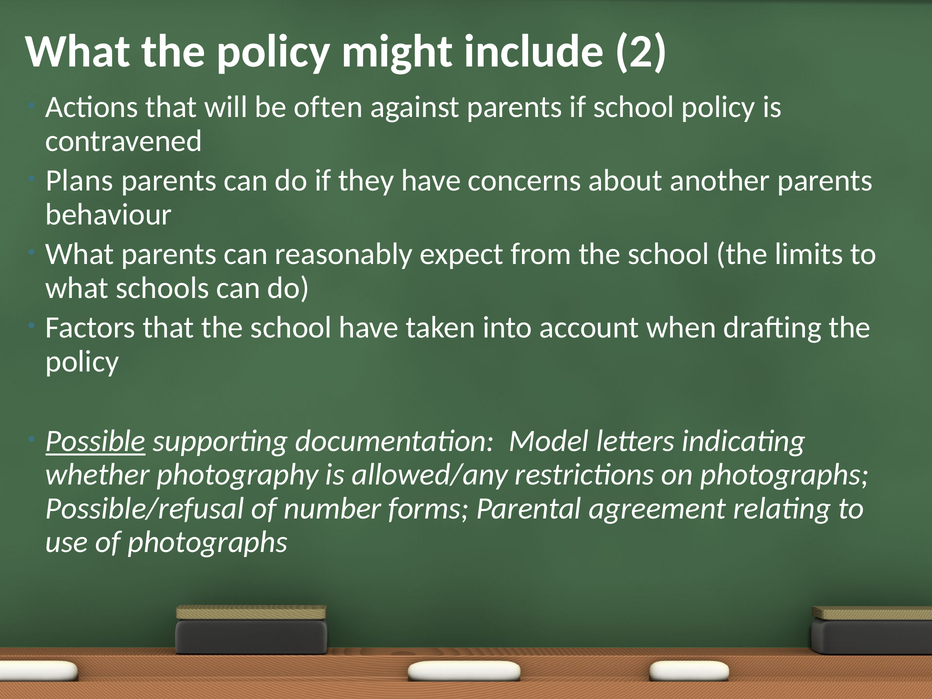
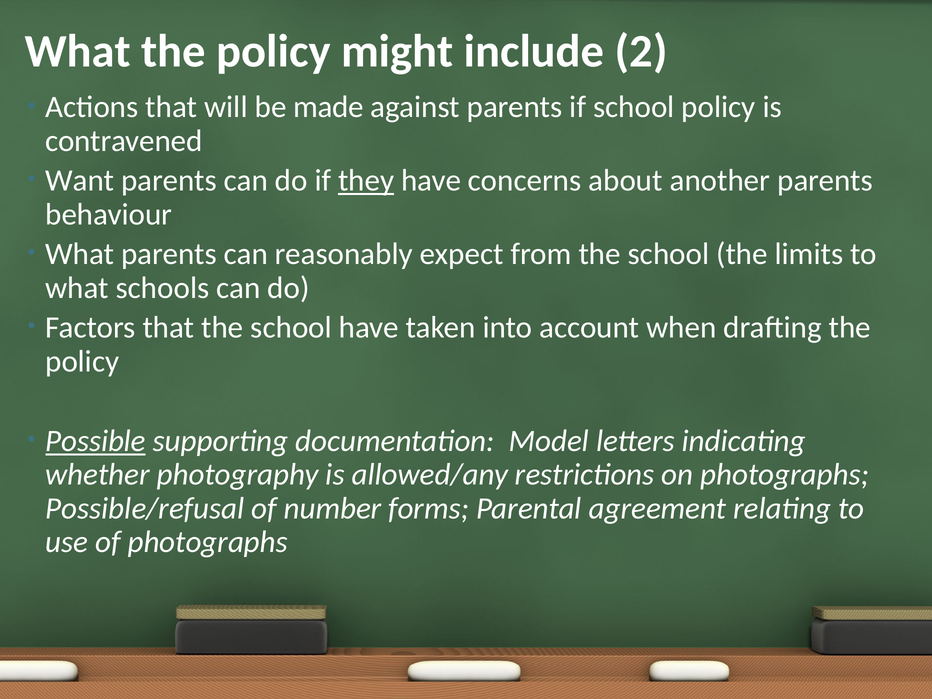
often: often -> made
Plans: Plans -> Want
they underline: none -> present
